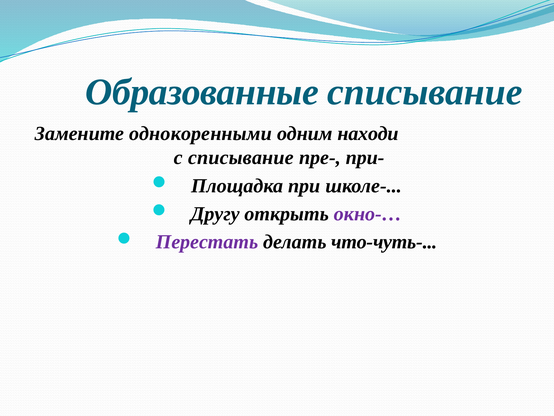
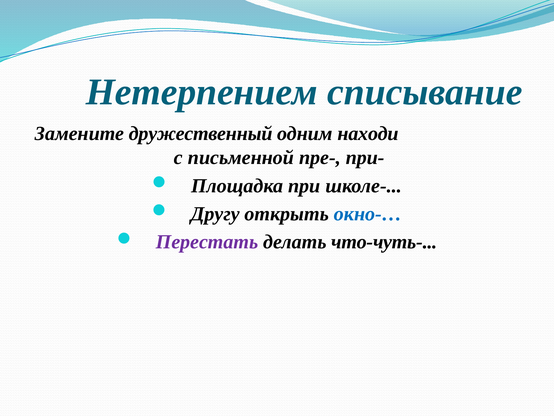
Образованные: Образованные -> Нетерпением
однокоренными: однокоренными -> дружественный
с списывание: списывание -> письменной
окно-… colour: purple -> blue
